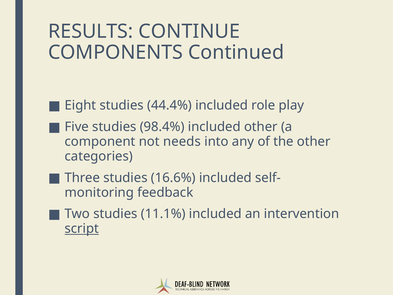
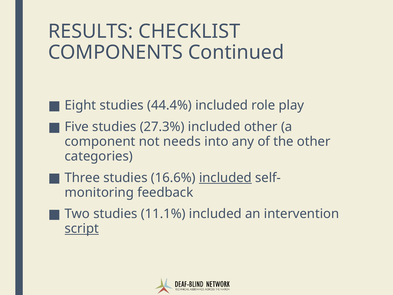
CONTINUE: CONTINUE -> CHECKLIST
98.4%: 98.4% -> 27.3%
included at (225, 178) underline: none -> present
